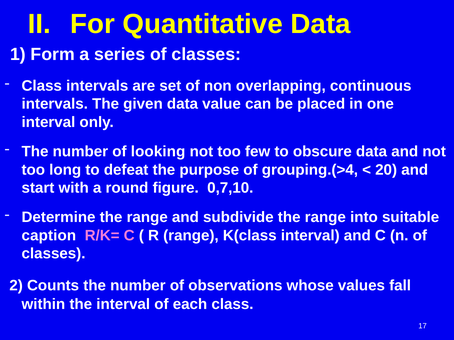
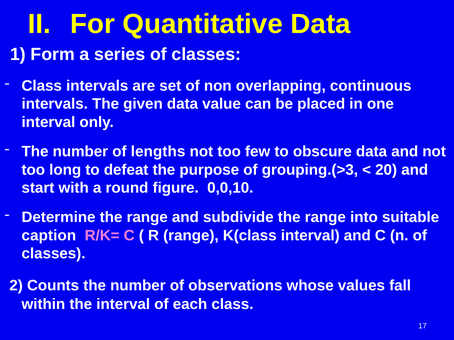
looking: looking -> lengths
grouping.(>4: grouping.(>4 -> grouping.(>3
0,7,10: 0,7,10 -> 0,0,10
